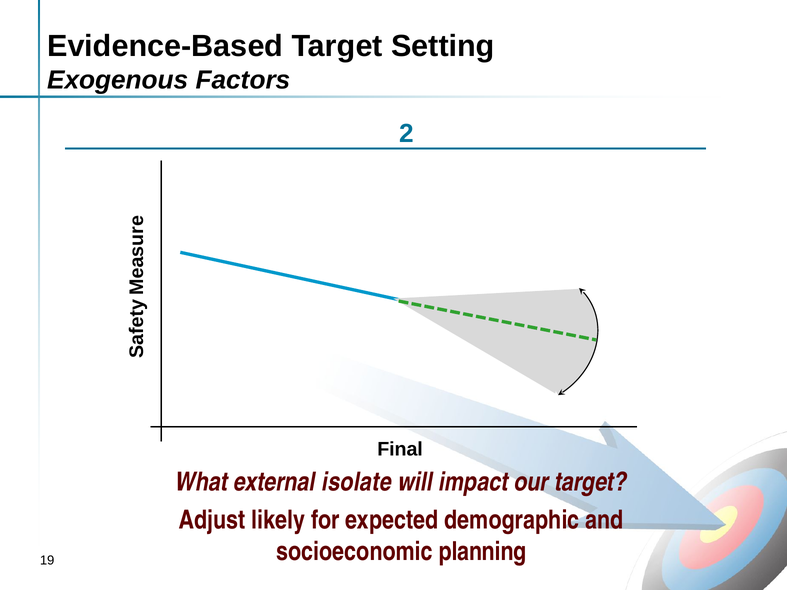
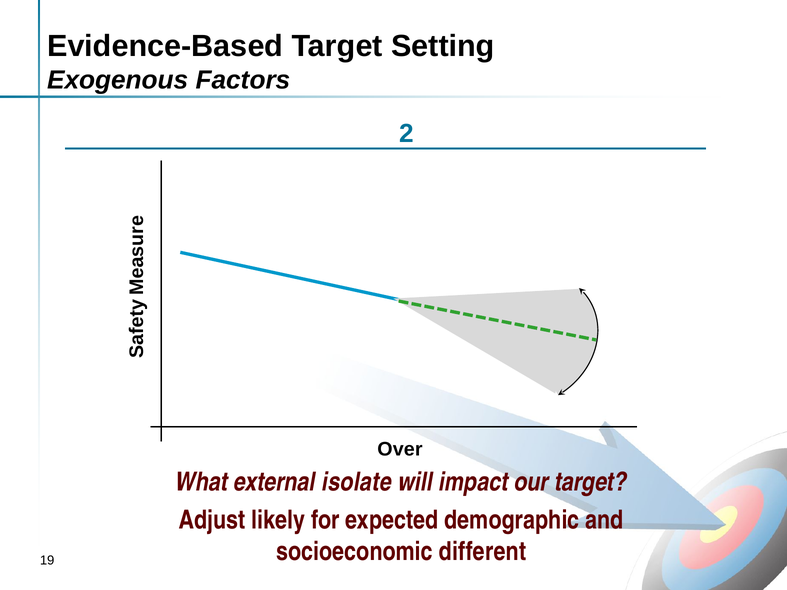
Final: Final -> Over
planning: planning -> different
